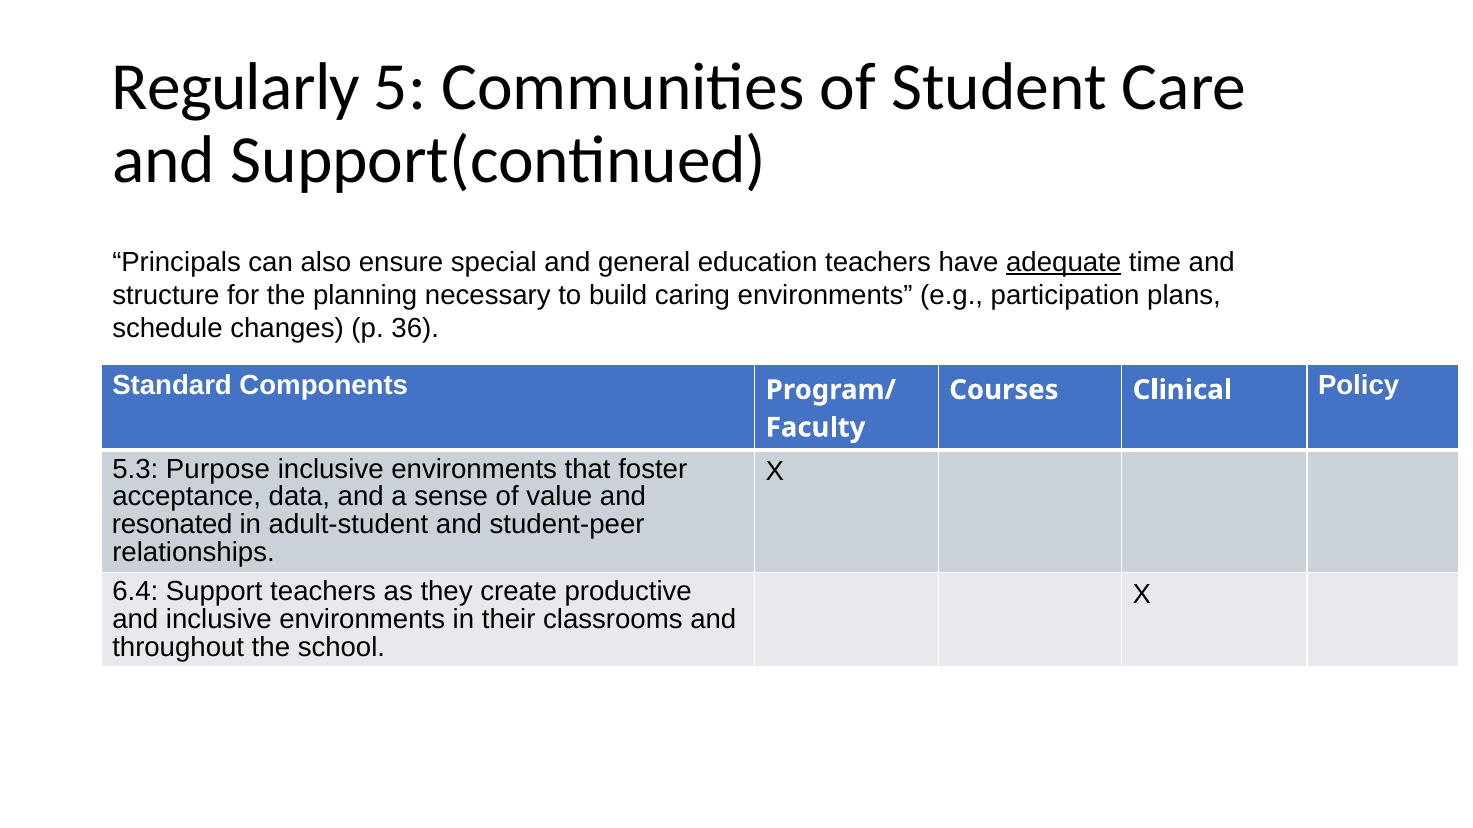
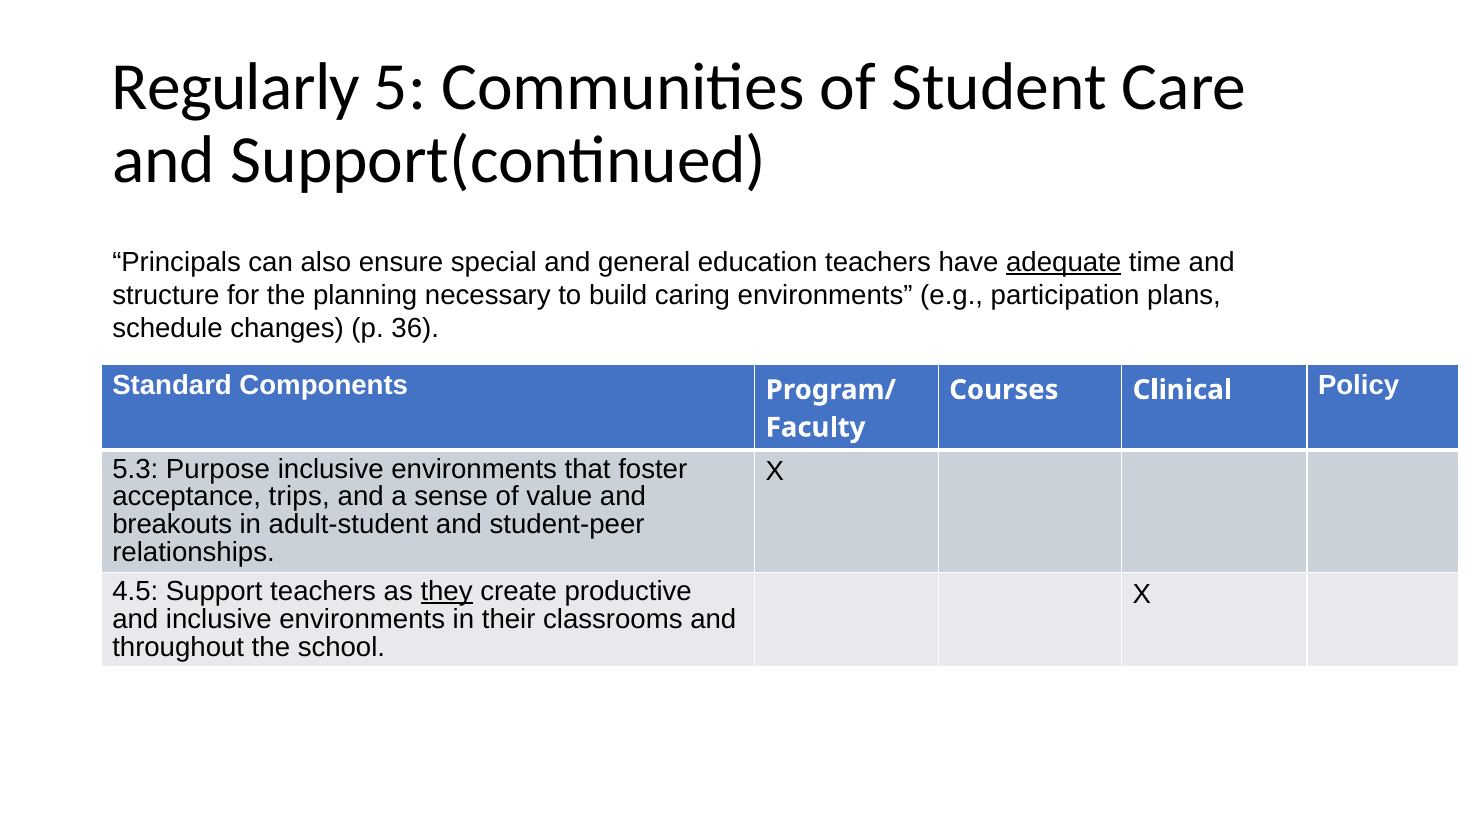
data: data -> trips
resonated: resonated -> breakouts
6.4: 6.4 -> 4.5
they underline: none -> present
